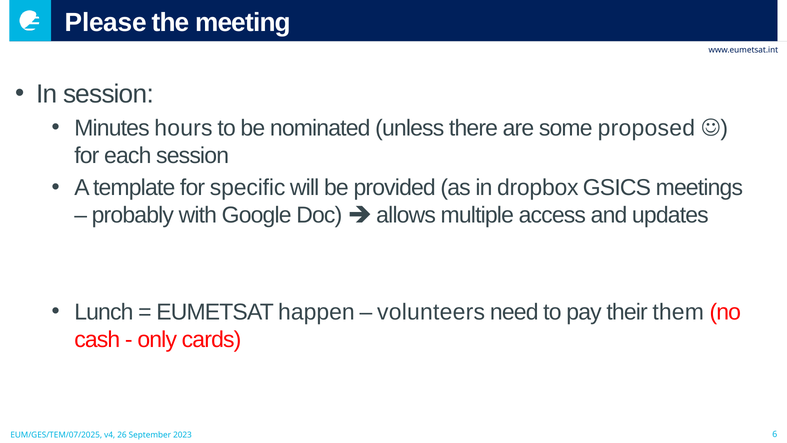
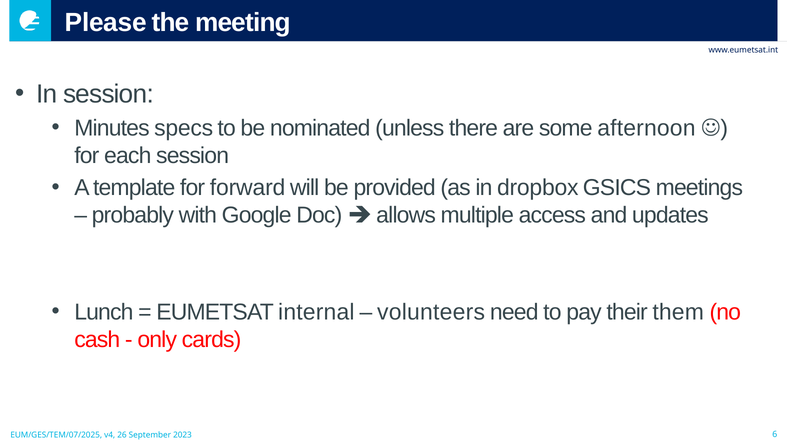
hours: hours -> specs
proposed: proposed -> afternoon
specific: specific -> forward
happen: happen -> internal
